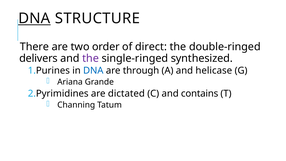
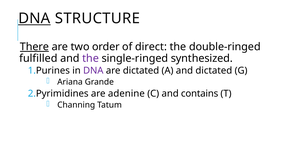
There underline: none -> present
delivers: delivers -> fulfilled
DNA at (93, 70) colour: blue -> purple
are through: through -> dictated
and helicase: helicase -> dictated
dictated: dictated -> adenine
